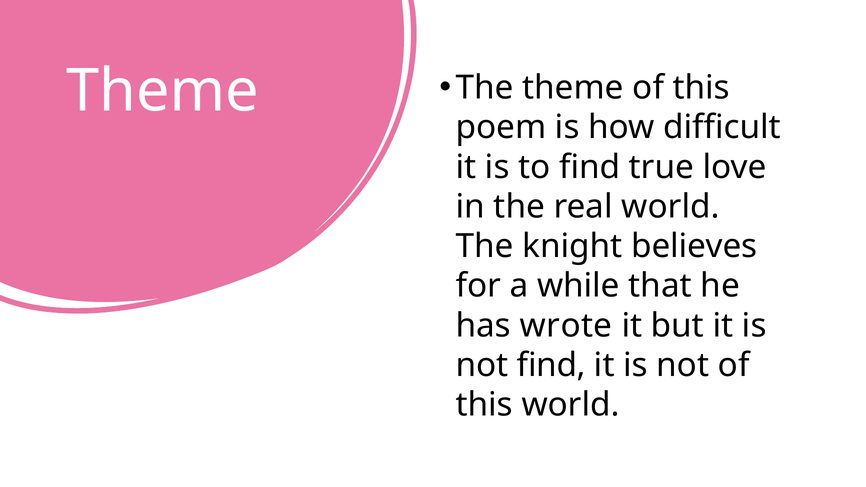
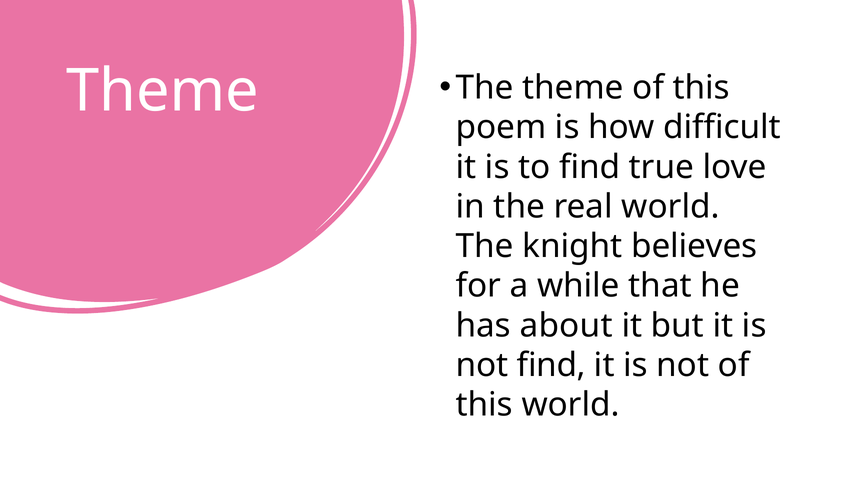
wrote: wrote -> about
